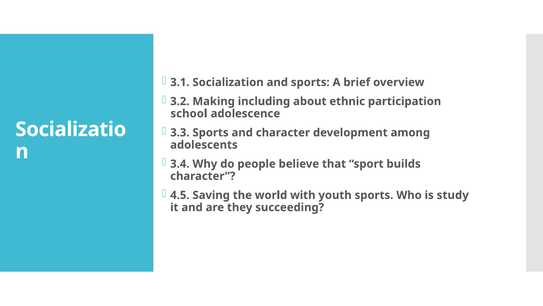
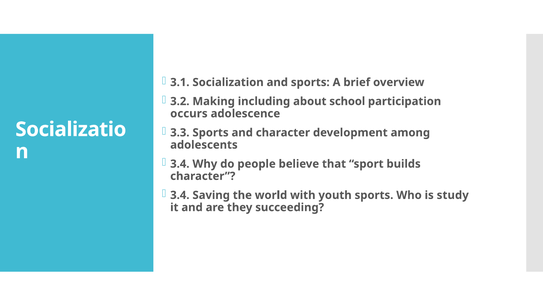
ethnic: ethnic -> school
school: school -> occurs
4.5 at (180, 195): 4.5 -> 3.4
